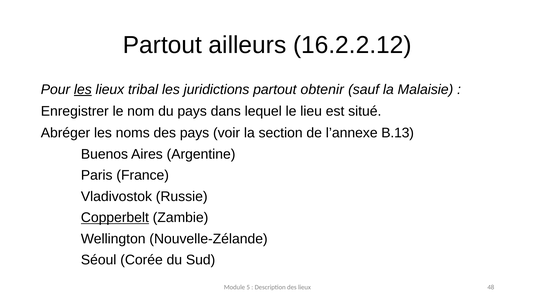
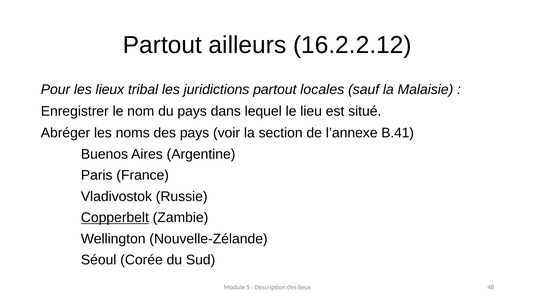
les at (83, 90) underline: present -> none
obtenir: obtenir -> locales
B.13: B.13 -> B.41
